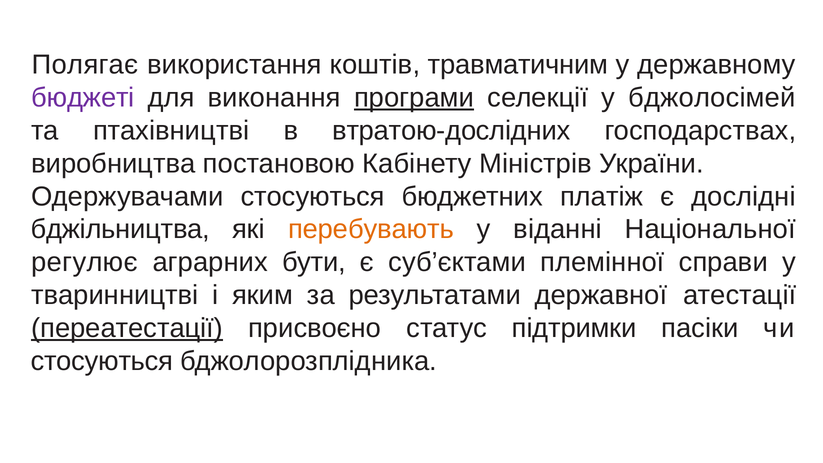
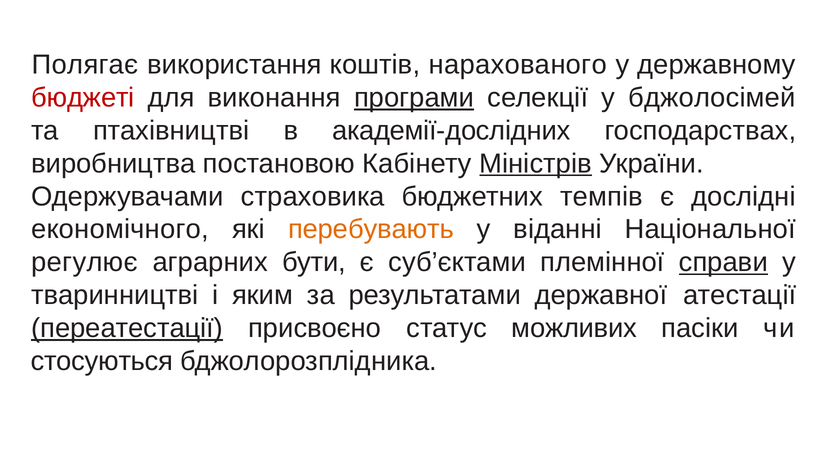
травматичним: травматичним -> нарахованого
бюджеті colour: purple -> red
втратою-дослідних: втратою-дослідних -> академії-дослідних
Міністрів underline: none -> present
Одержувачами стосуються: стосуються -> страховика
платіж: платіж -> темпів
бджільництва: бджільництва -> економічного
справи underline: none -> present
підтримки: підтримки -> можливих
